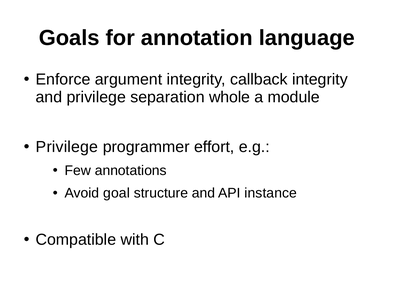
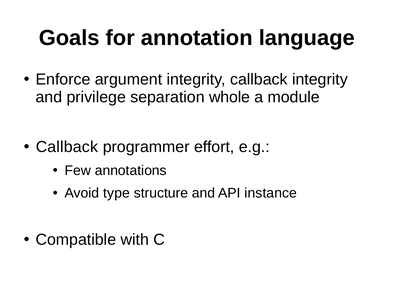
Privilege at (67, 147): Privilege -> Callback
goal: goal -> type
